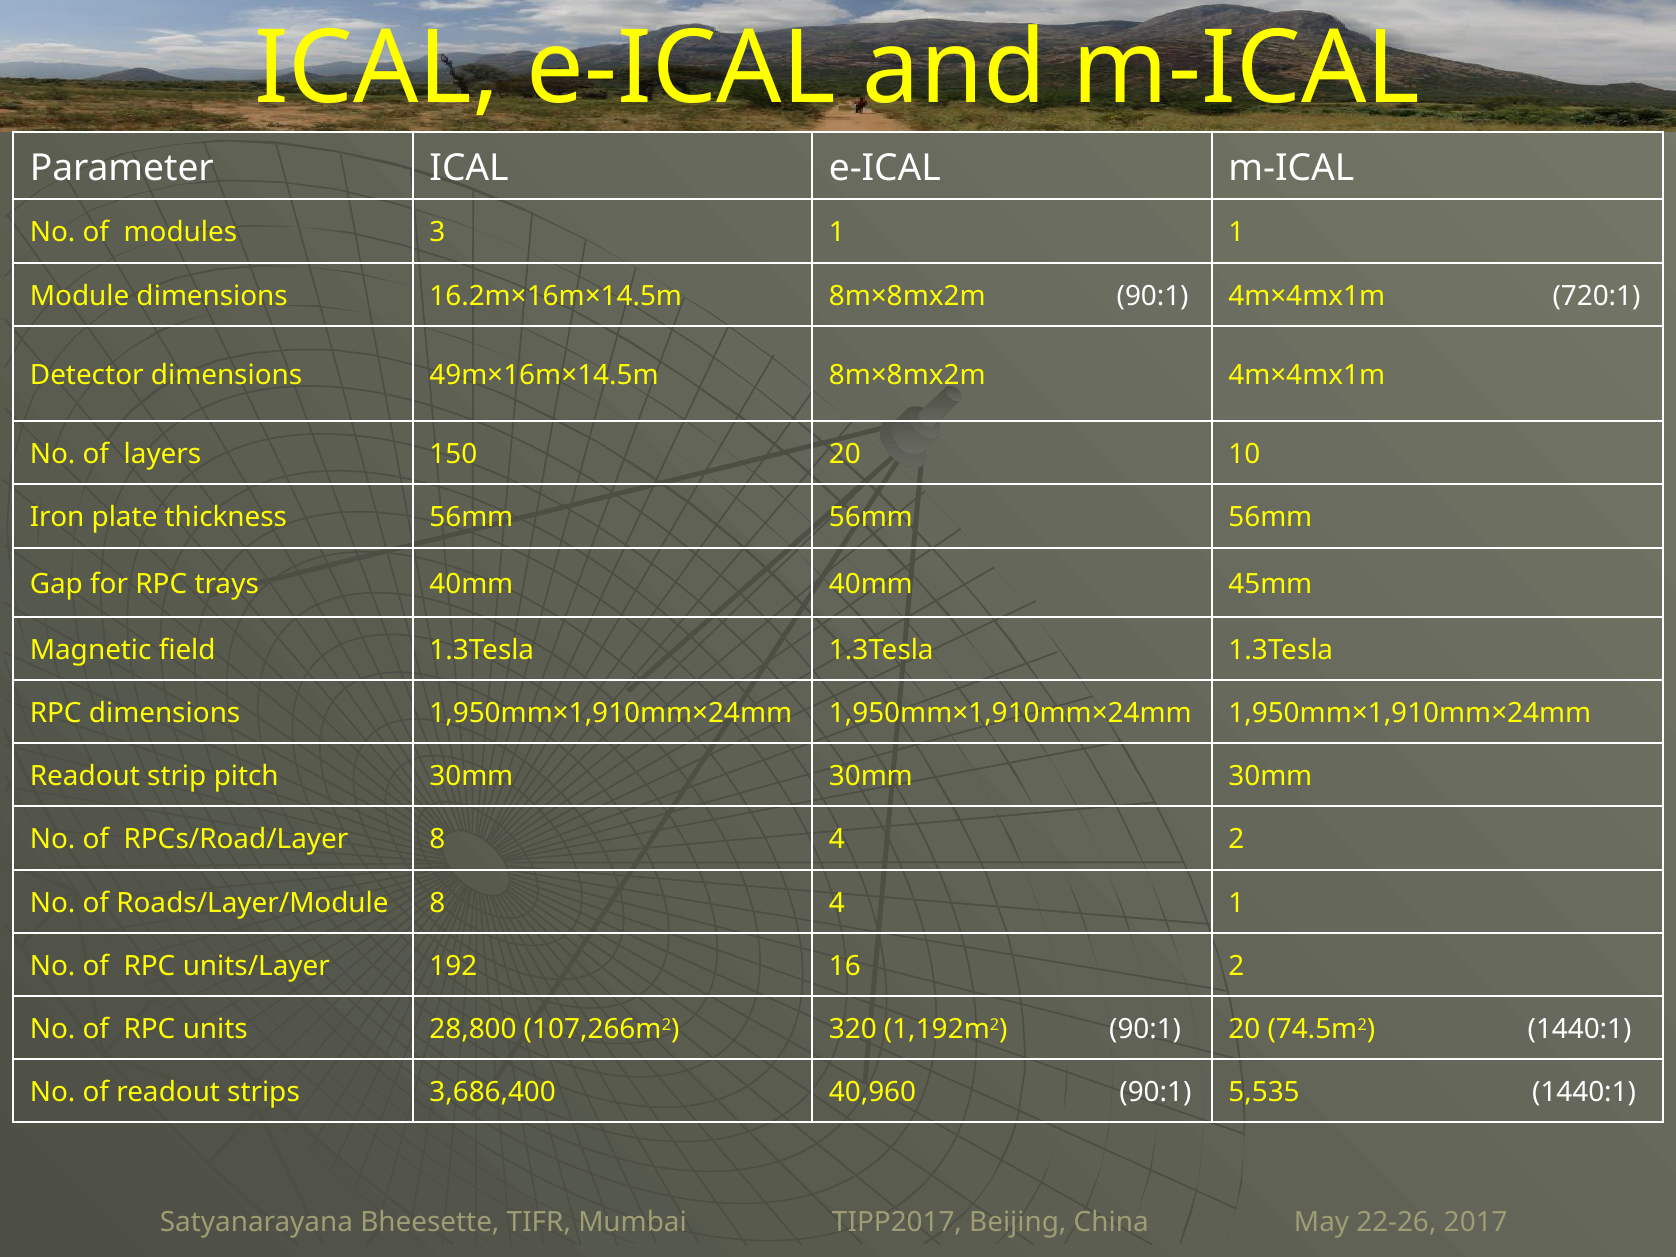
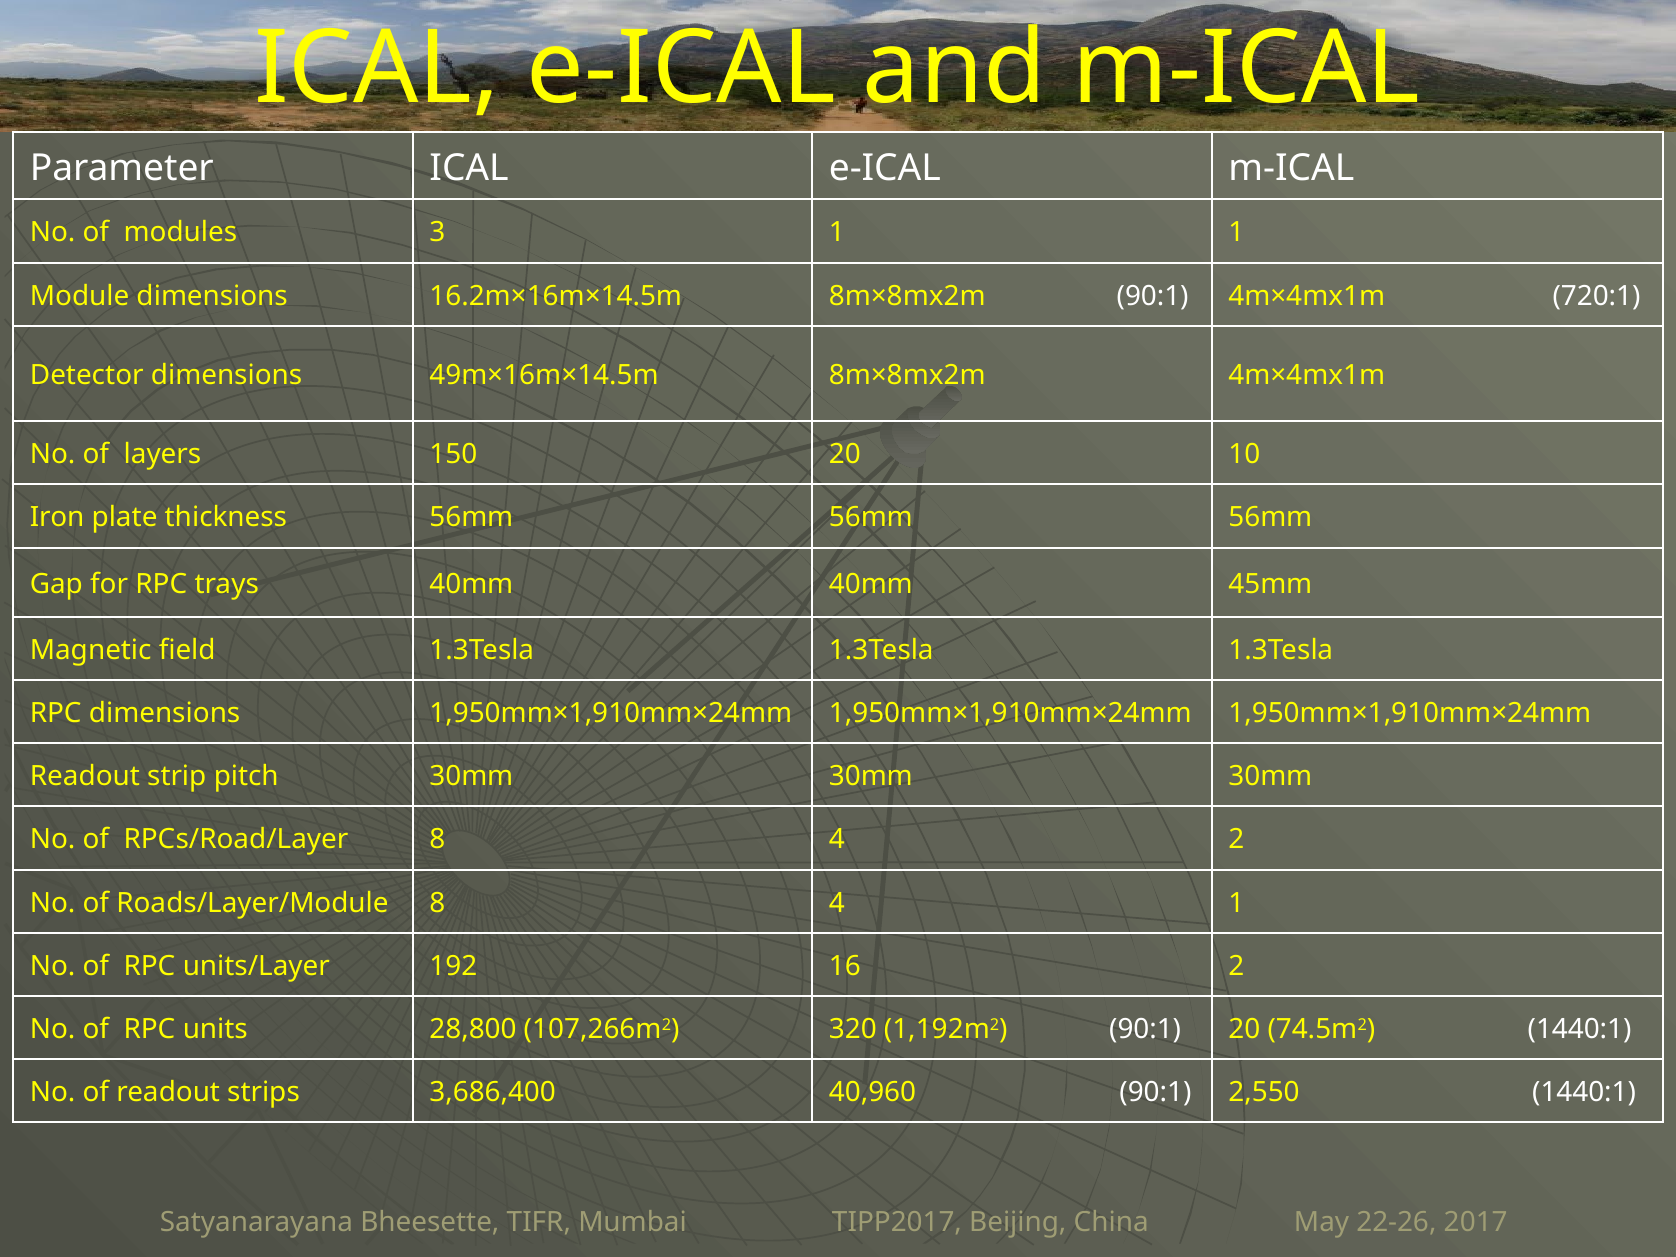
5,535: 5,535 -> 2,550
